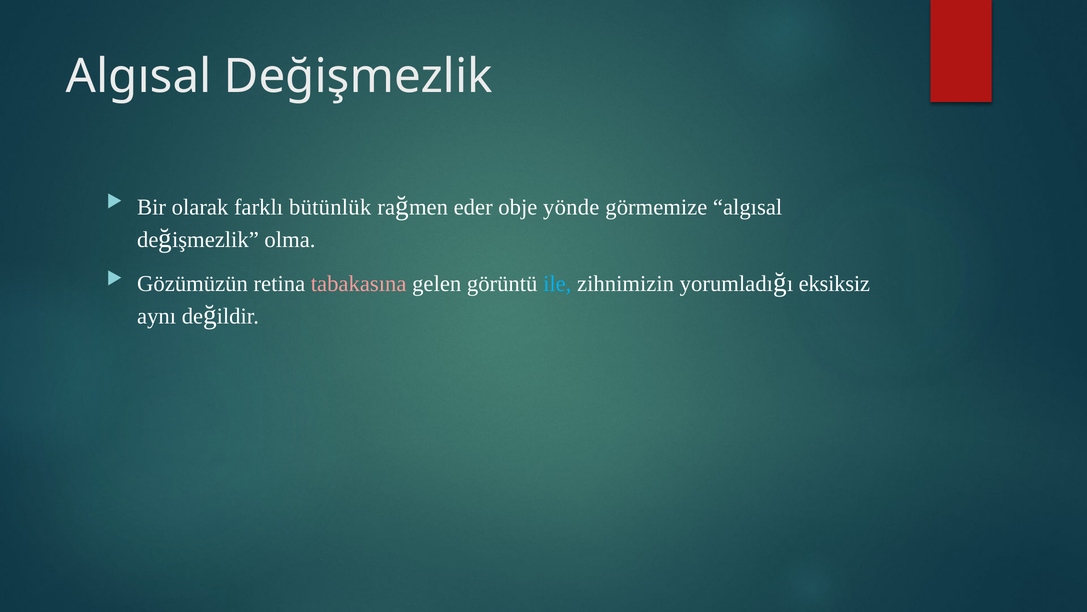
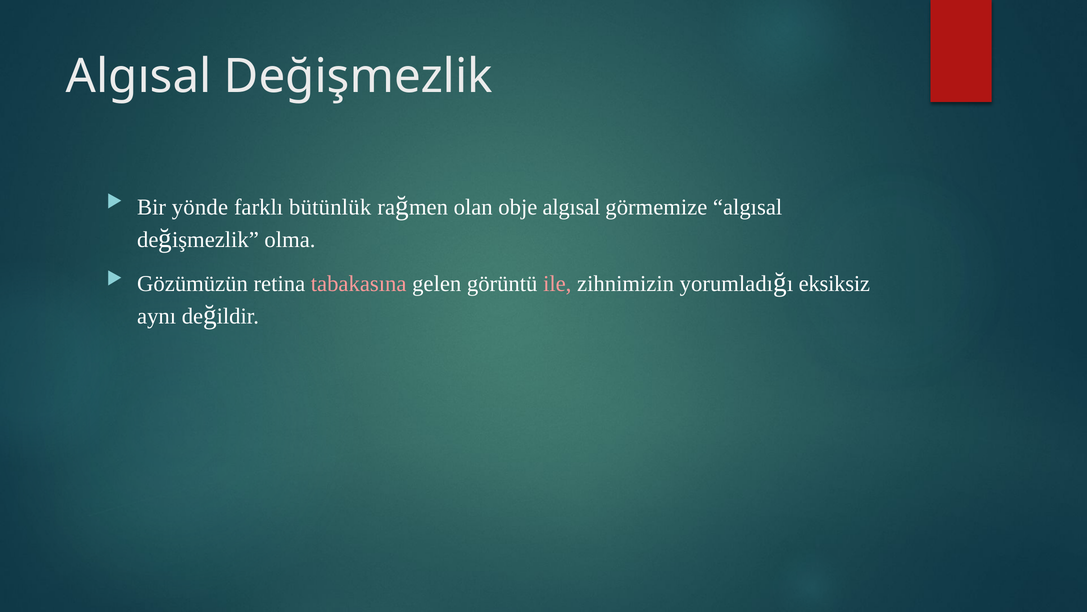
olarak: olarak -> yönde
eder: eder -> olan
obje yönde: yönde -> algısal
ile colour: light blue -> pink
